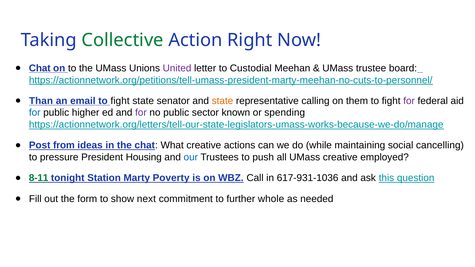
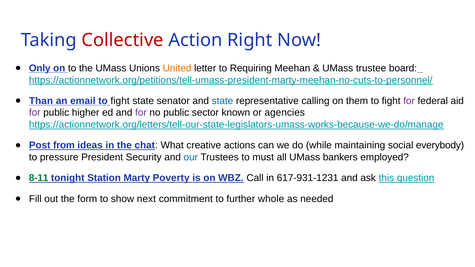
Collective colour: green -> red
Chat at (40, 68): Chat -> Only
United colour: purple -> orange
Custodial: Custodial -> Requiring
state at (222, 101) colour: orange -> blue
for at (35, 113) colour: blue -> purple
spending: spending -> agencies
cancelling: cancelling -> everybody
Housing: Housing -> Security
push: push -> must
UMass creative: creative -> bankers
617-931-1036: 617-931-1036 -> 617-931-1231
